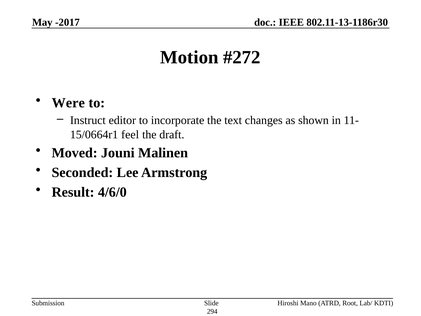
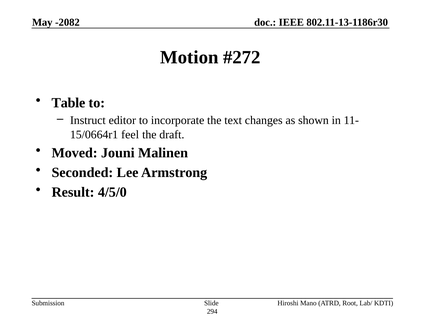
-2017: -2017 -> -2082
Were: Were -> Table
4/6/0: 4/6/0 -> 4/5/0
